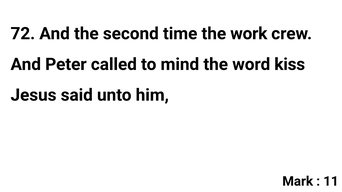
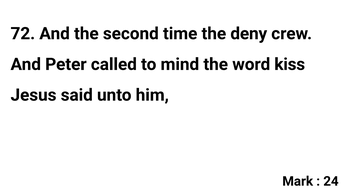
work: work -> deny
11: 11 -> 24
